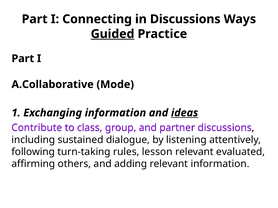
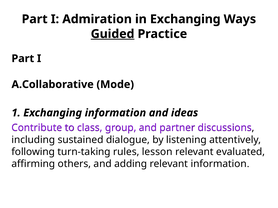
Connecting: Connecting -> Admiration
in Discussions: Discussions -> Exchanging
ideas underline: present -> none
